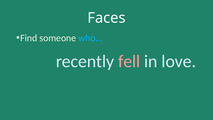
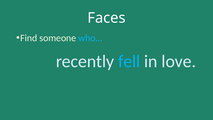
fell colour: pink -> light blue
